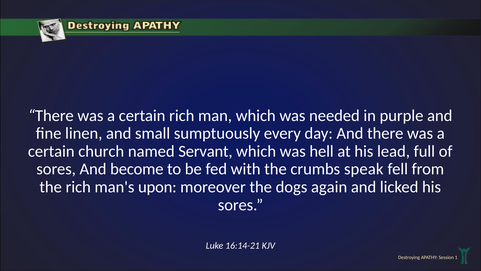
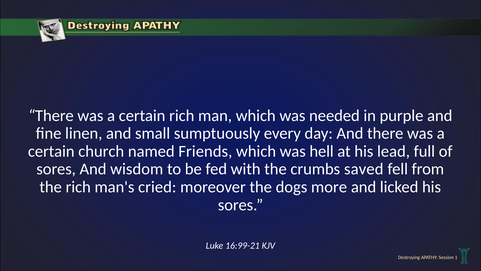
Servant: Servant -> Friends
become: become -> wisdom
speak: speak -> saved
upon: upon -> cried
again: again -> more
16:14-21: 16:14-21 -> 16:99-21
